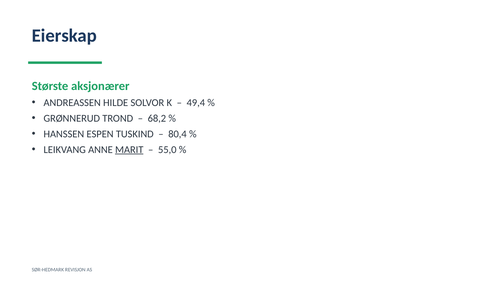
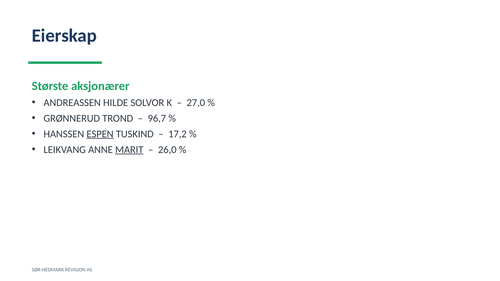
49,4: 49,4 -> 27,0
68,2: 68,2 -> 96,7
ESPEN underline: none -> present
80,4: 80,4 -> 17,2
55,0: 55,0 -> 26,0
